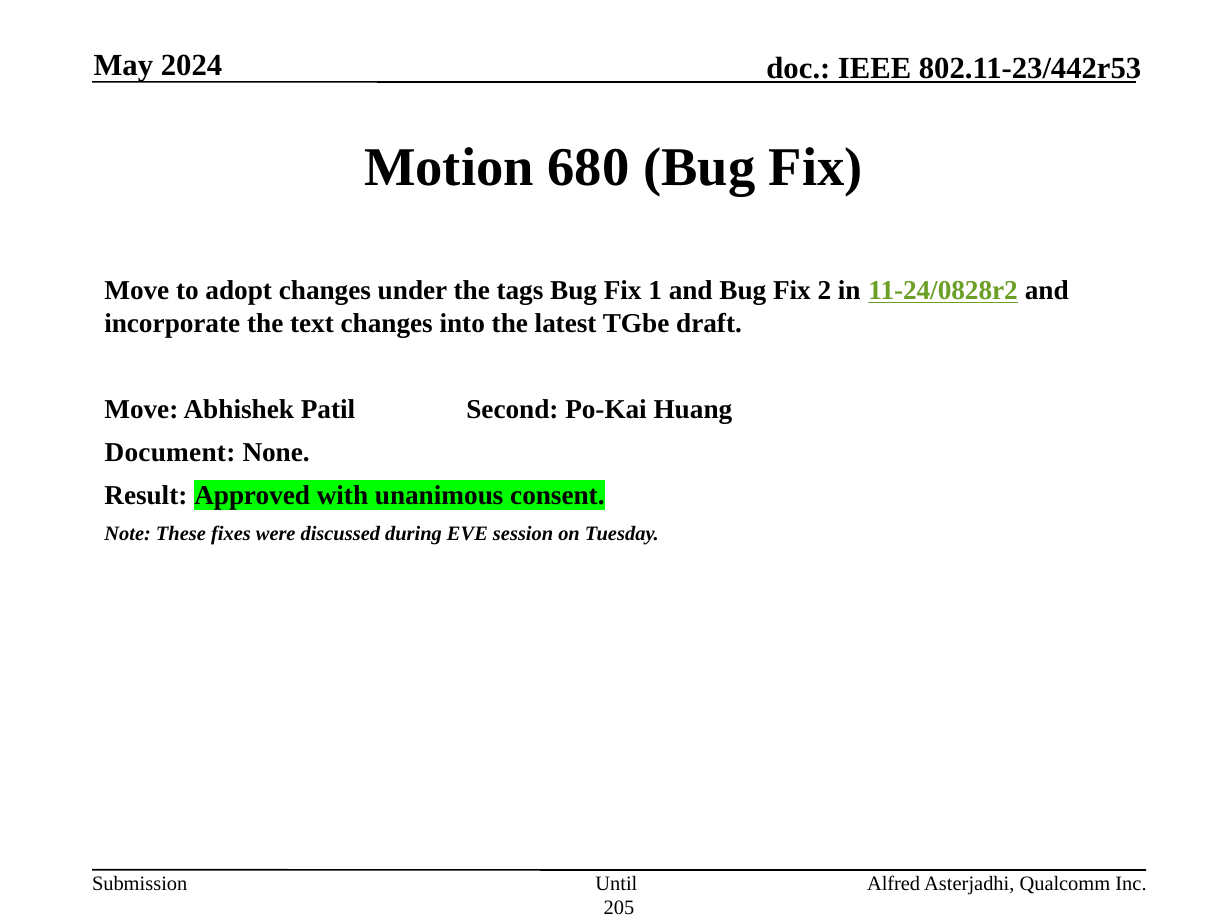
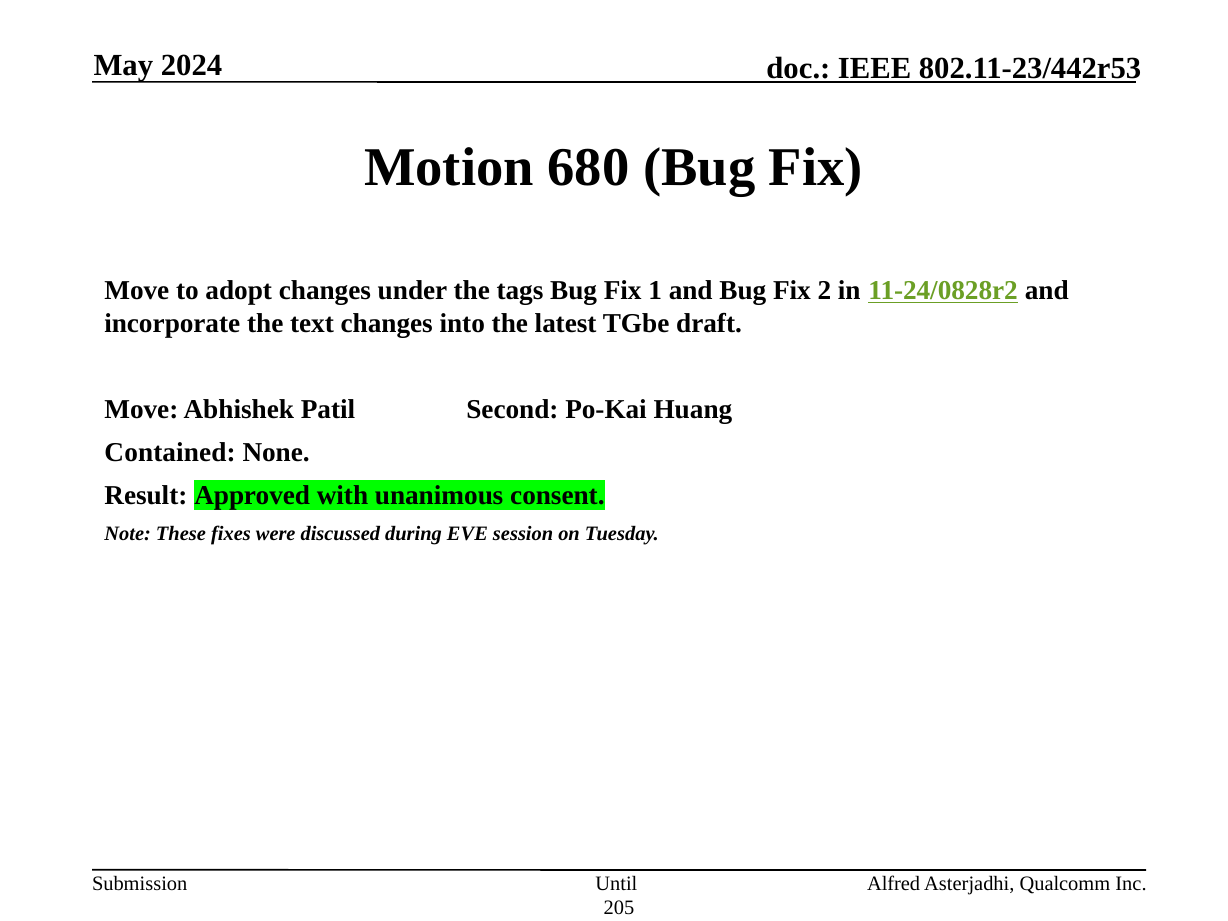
Document: Document -> Contained
